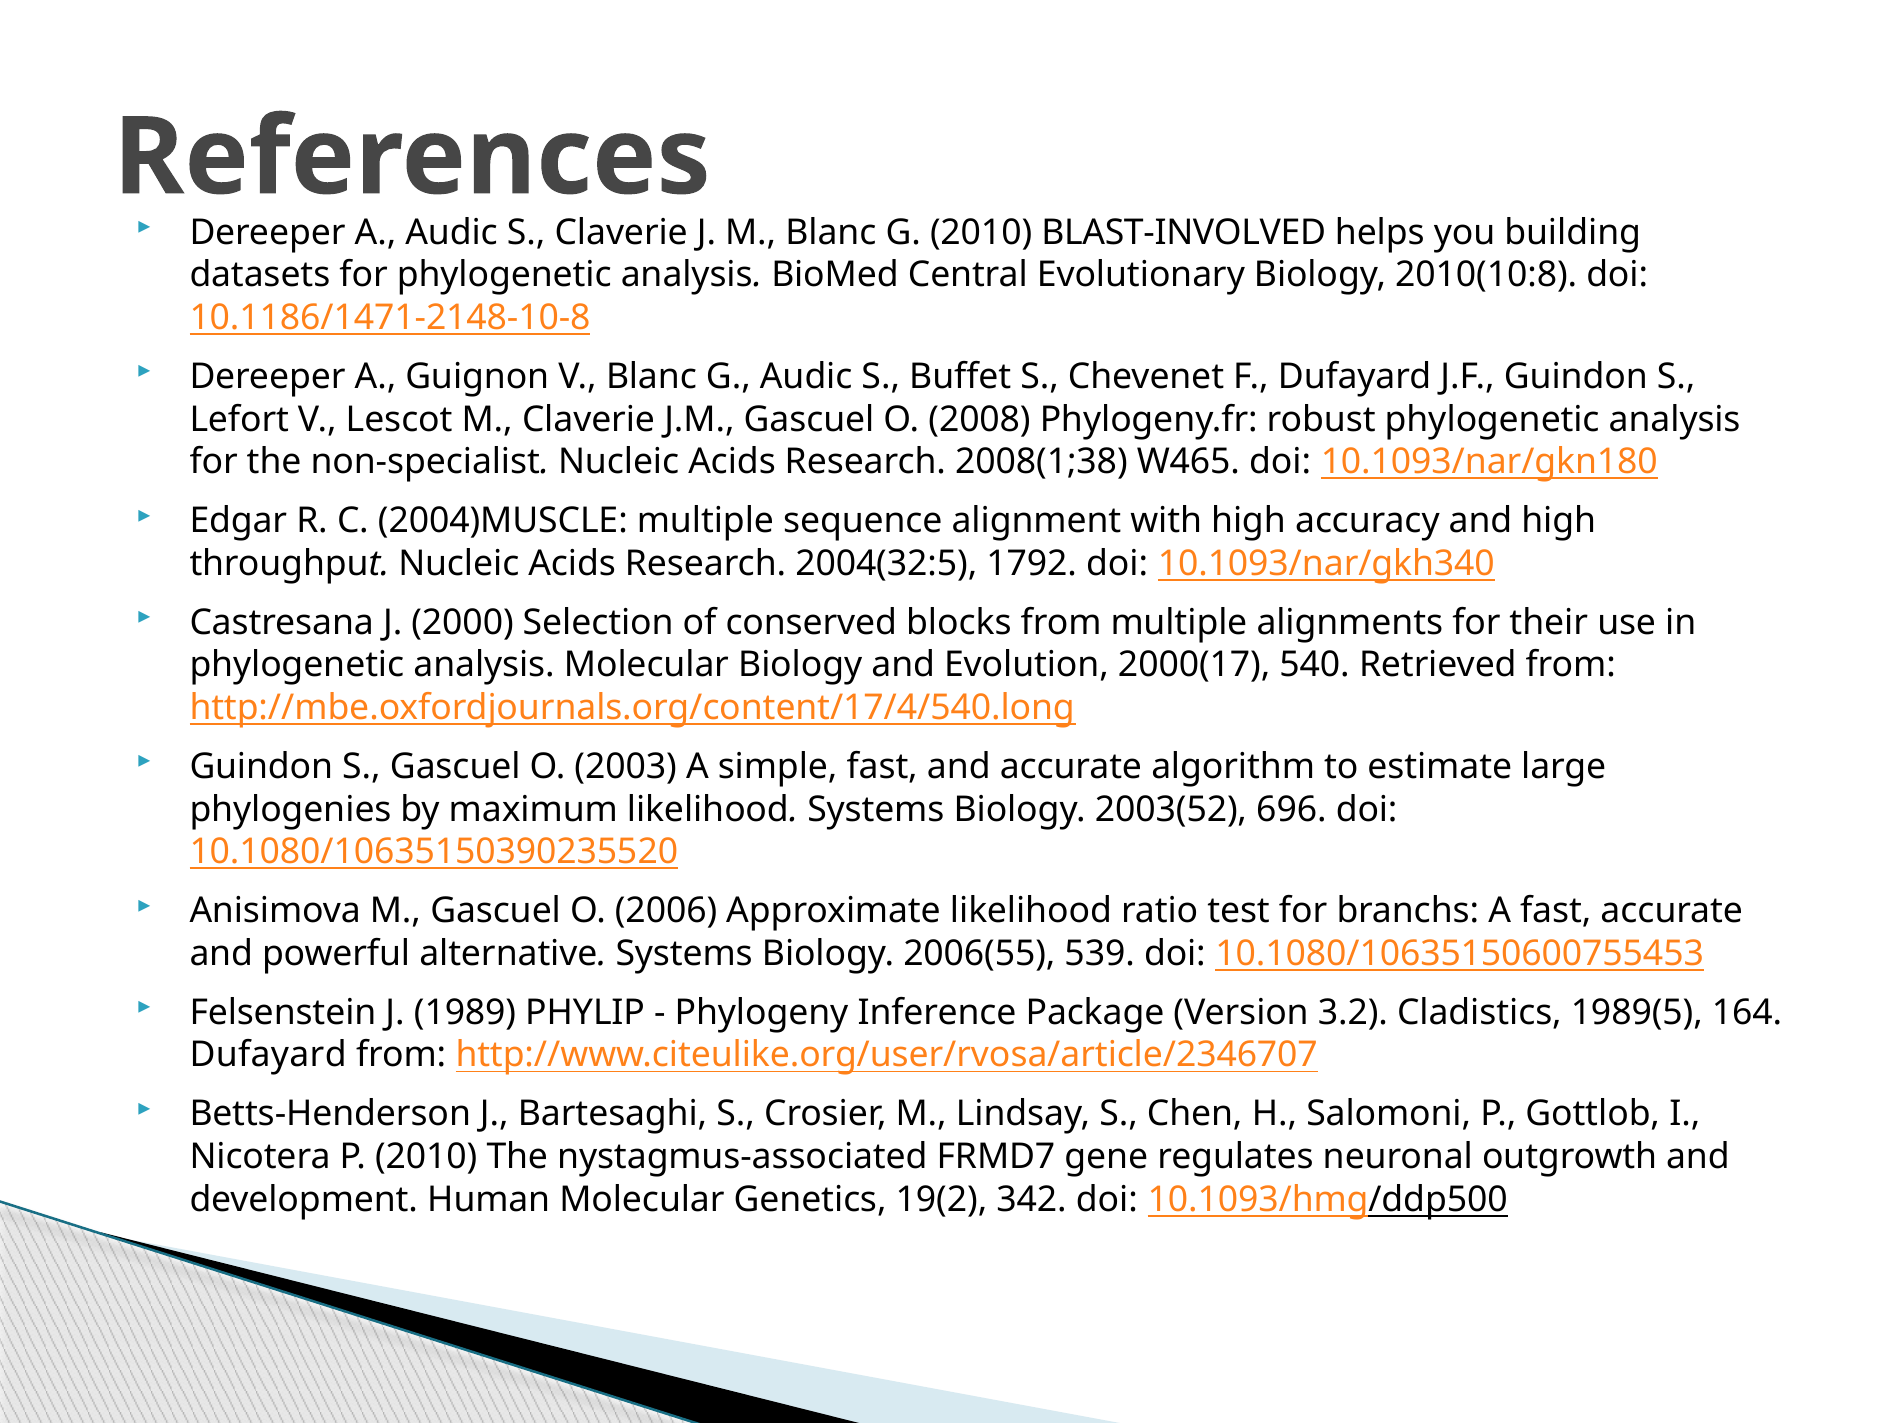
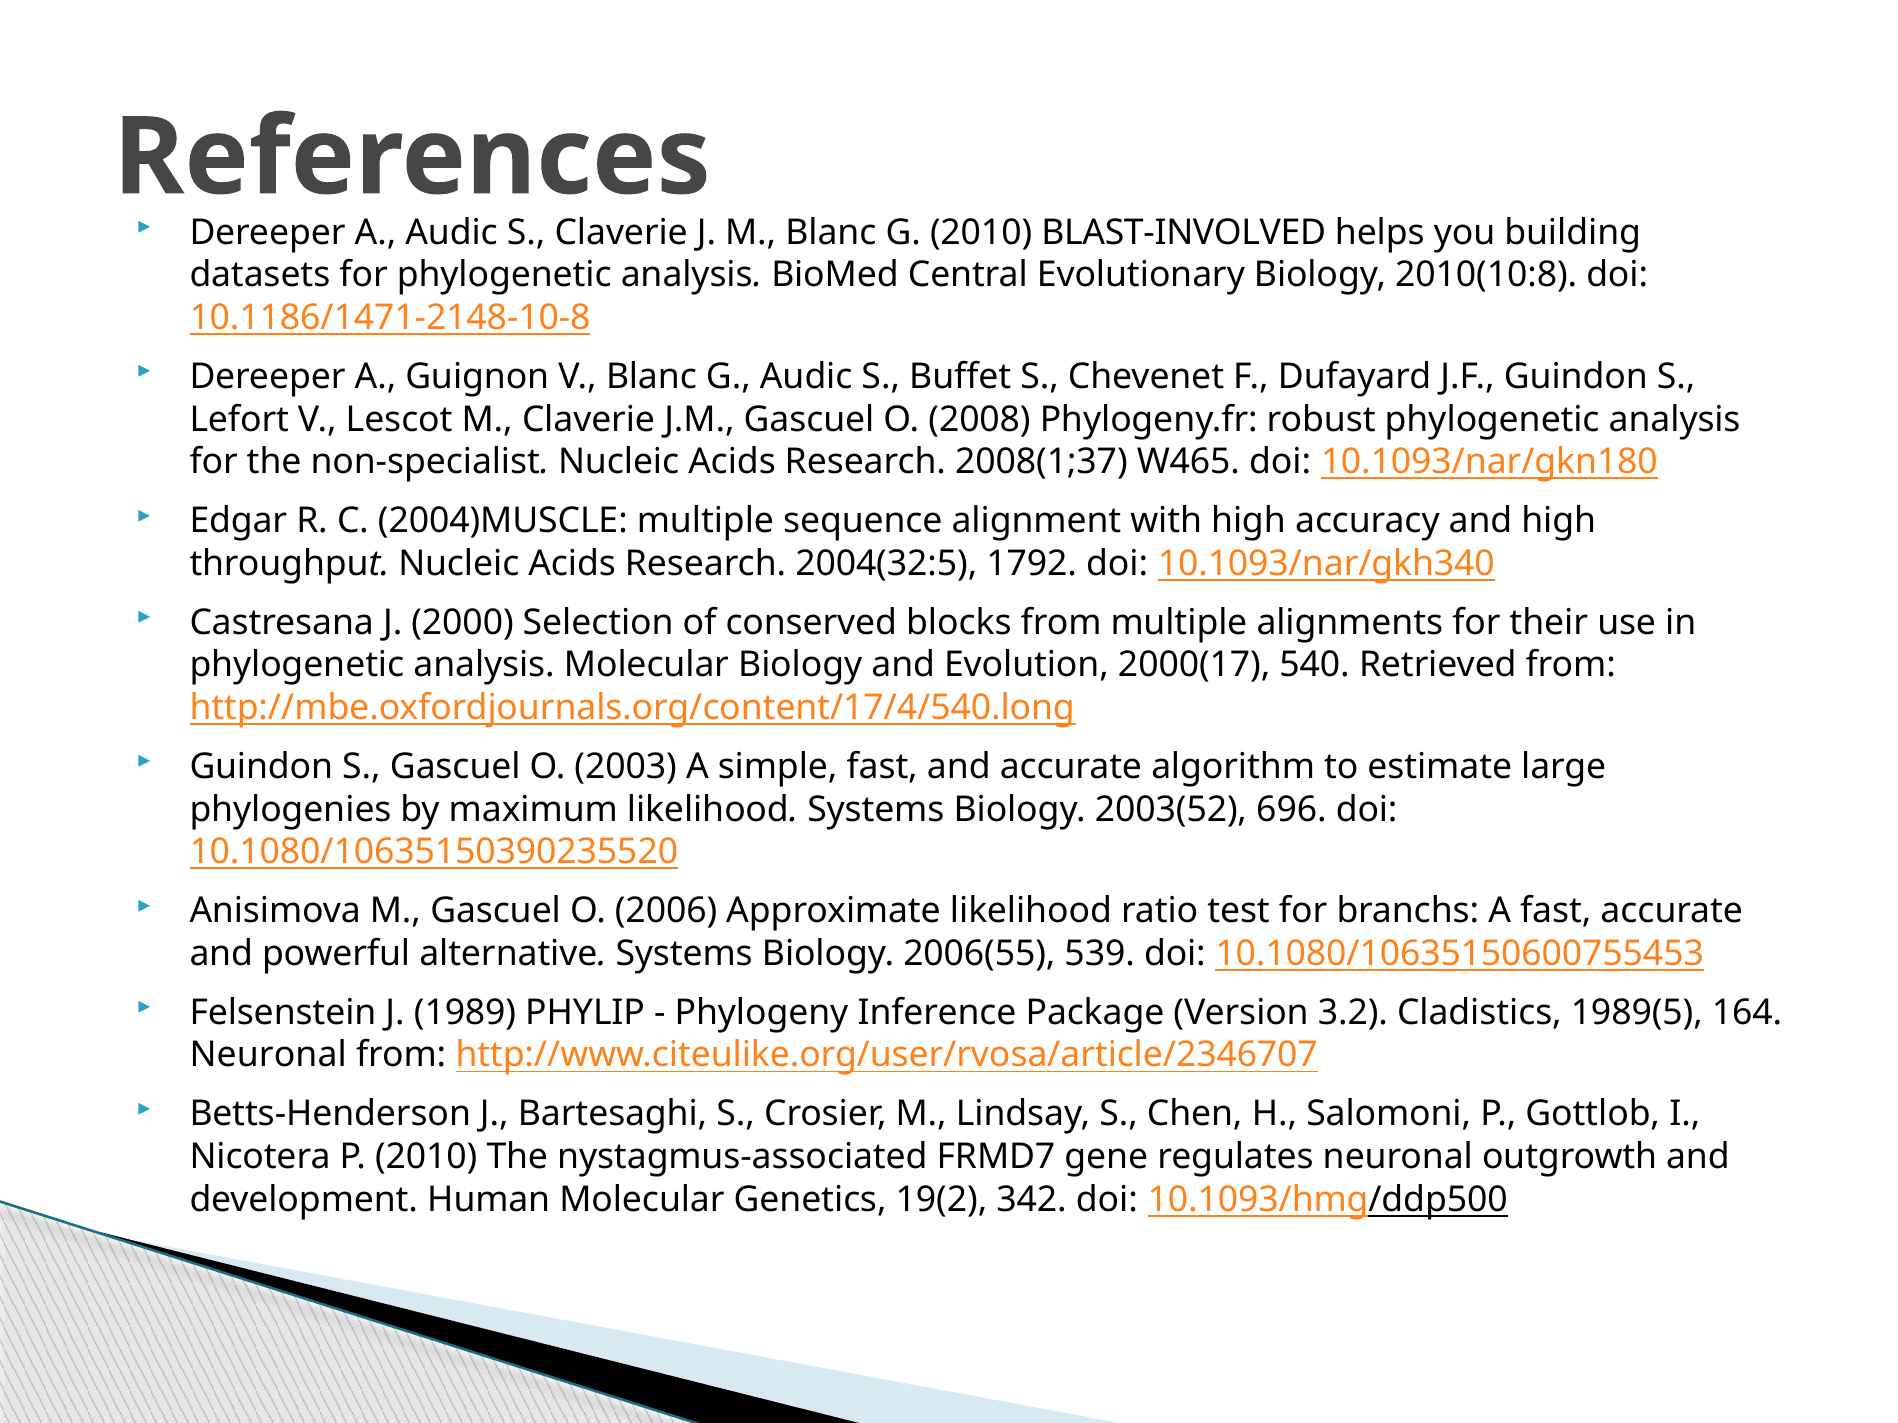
2008(1;38: 2008(1;38 -> 2008(1;37
Dufayard at (268, 1056): Dufayard -> Neuronal
